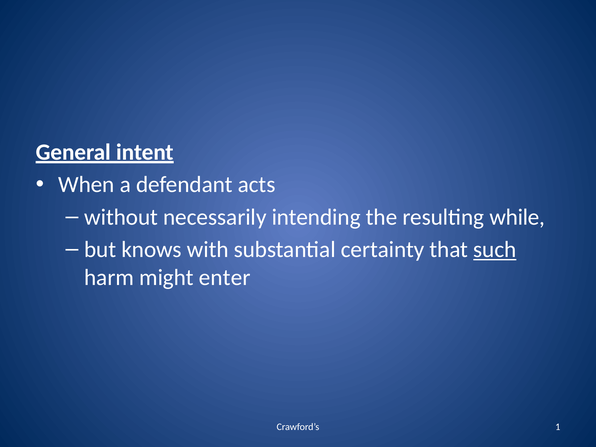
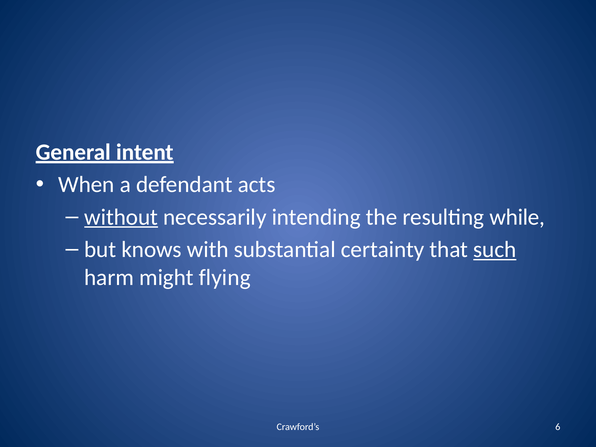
without underline: none -> present
enter: enter -> flying
1: 1 -> 6
